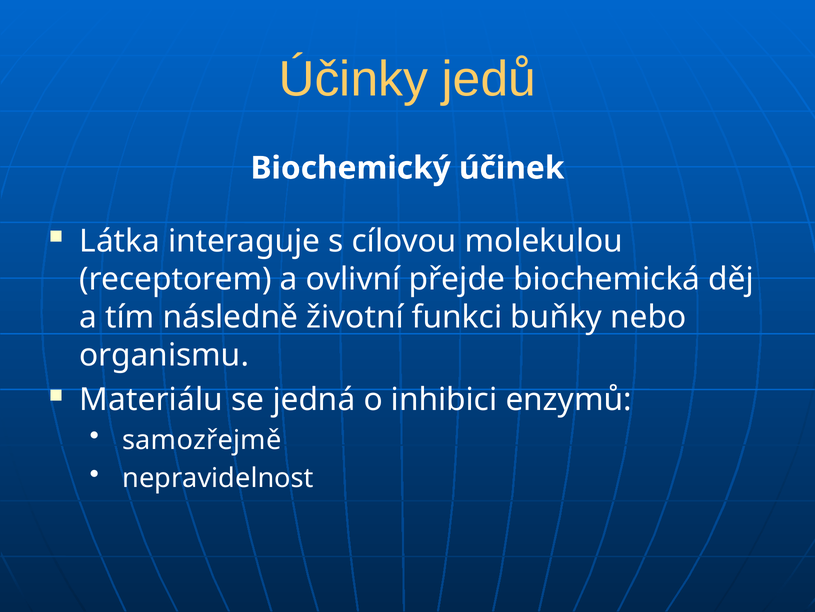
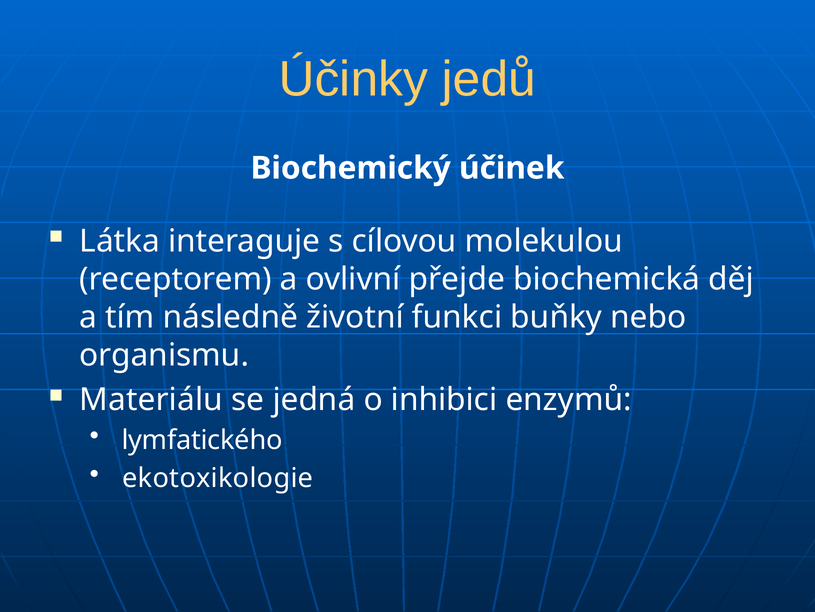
samozřejmě: samozřejmě -> lymfatického
nepravidelnost: nepravidelnost -> ekotoxikologie
